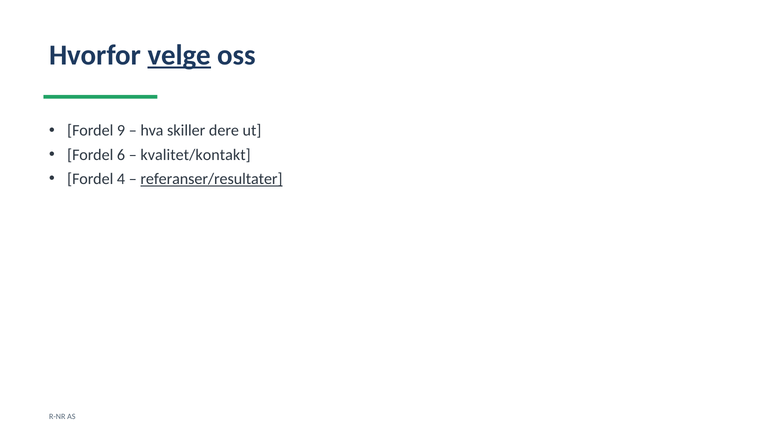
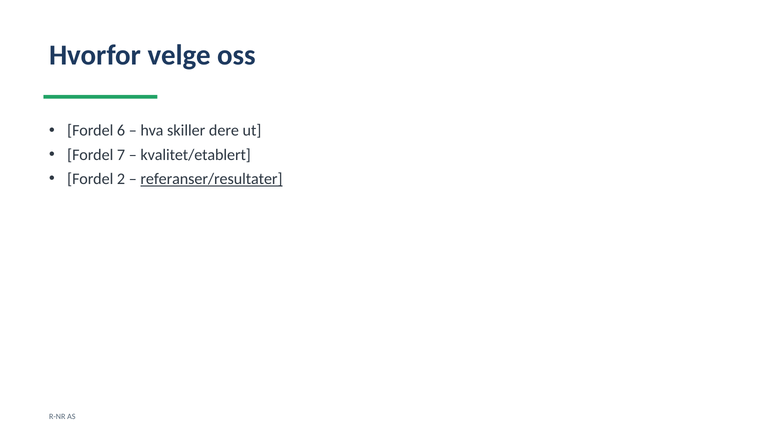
velge underline: present -> none
9: 9 -> 6
6: 6 -> 7
kvalitet/kontakt: kvalitet/kontakt -> kvalitet/etablert
4: 4 -> 2
